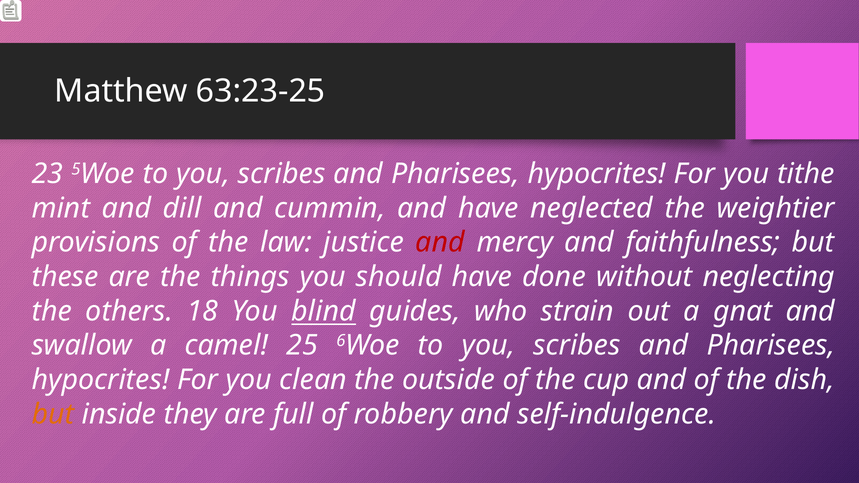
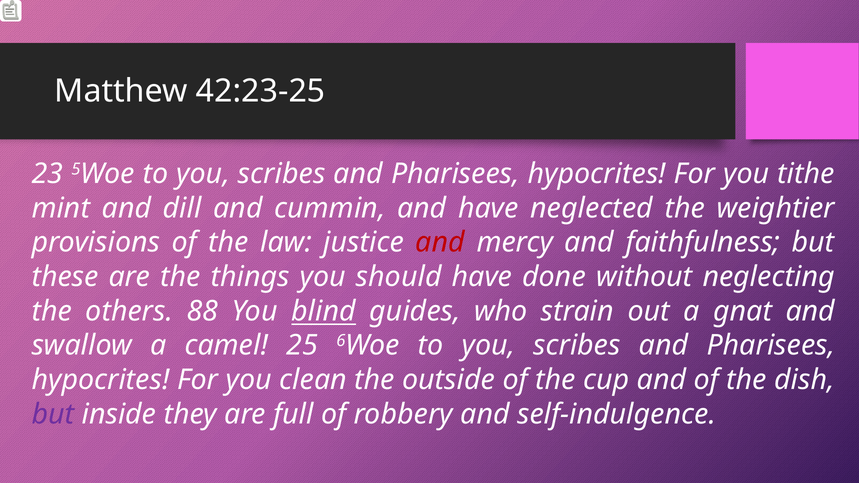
63:23-25: 63:23-25 -> 42:23-25
18: 18 -> 88
but at (53, 414) colour: orange -> purple
